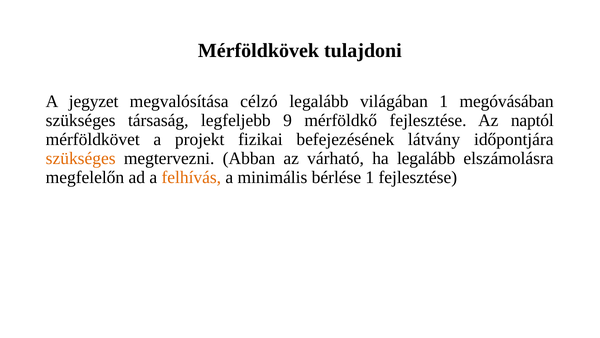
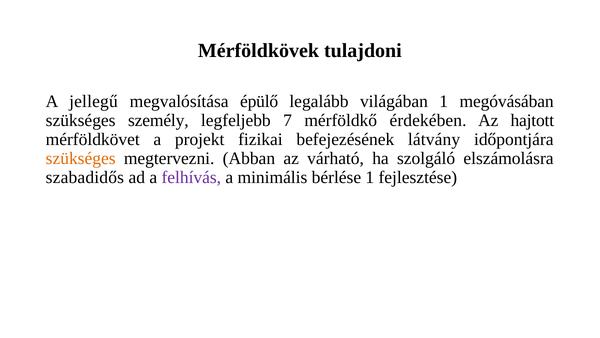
jegyzet: jegyzet -> jellegű
célzó: célzó -> épülő
társaság: társaság -> személy
9: 9 -> 7
mérföldkő fejlesztése: fejlesztése -> érdekében
naptól: naptól -> hajtott
ha legalább: legalább -> szolgáló
megfelelőn: megfelelőn -> szabadidős
felhívás colour: orange -> purple
